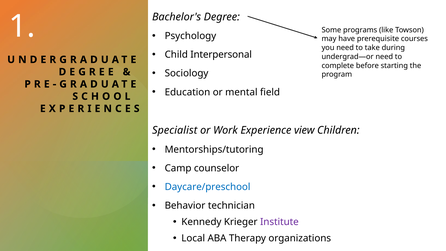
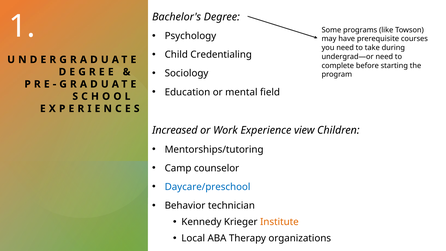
Interpersonal: Interpersonal -> Credentialing
Specialist: Specialist -> Increased
Institute colour: purple -> orange
